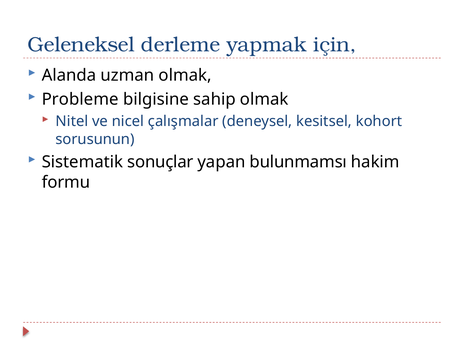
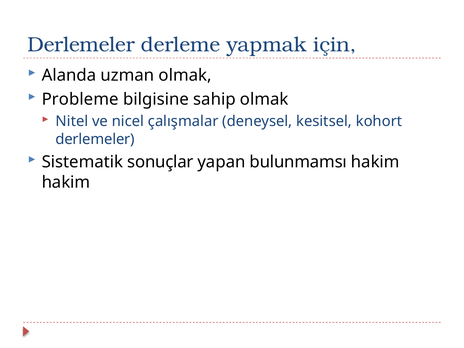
Geleneksel at (81, 45): Geleneksel -> Derlemeler
sorusunun at (95, 139): sorusunun -> derlemeler
formu at (66, 182): formu -> hakim
